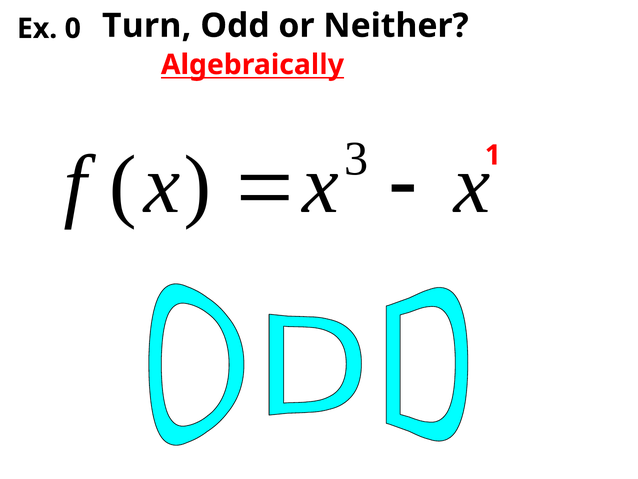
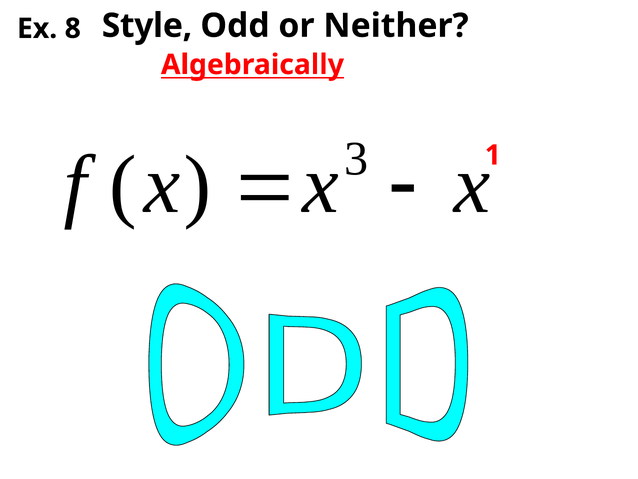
Turn: Turn -> Style
0: 0 -> 8
